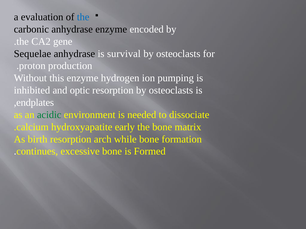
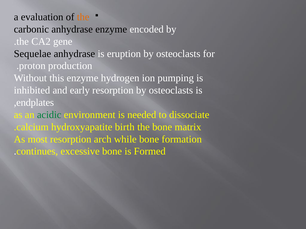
the at (83, 17) colour: blue -> orange
survival: survival -> eruption
optic: optic -> early
early: early -> birth
birth: birth -> most
